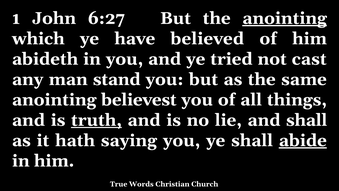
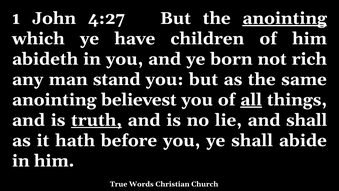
6:27: 6:27 -> 4:27
believed: believed -> children
tried: tried -> born
cast: cast -> rich
all underline: none -> present
saying: saying -> before
abide underline: present -> none
